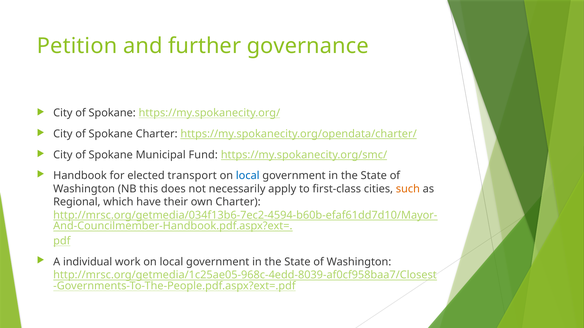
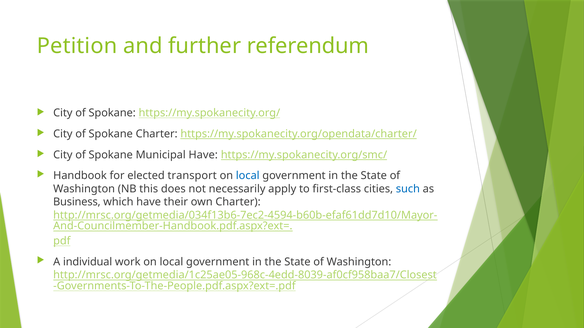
governance: governance -> referendum
Municipal Fund: Fund -> Have
such colour: orange -> blue
Regional: Regional -> Business
